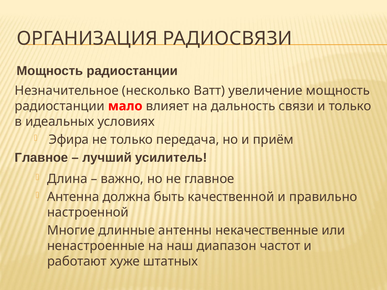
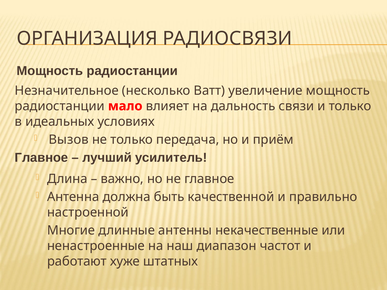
Эфира: Эфира -> Вызов
